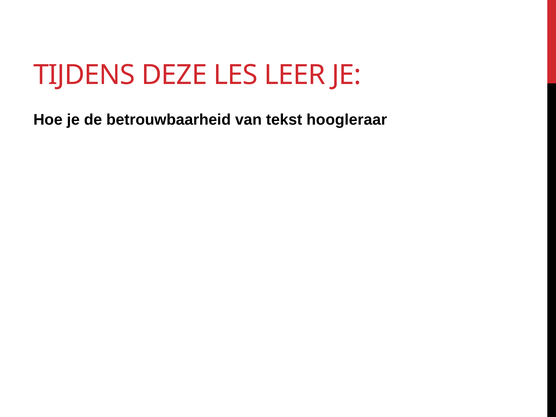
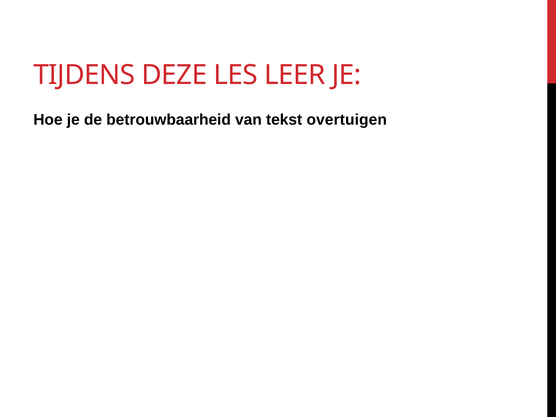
hoogleraar: hoogleraar -> overtuigen
